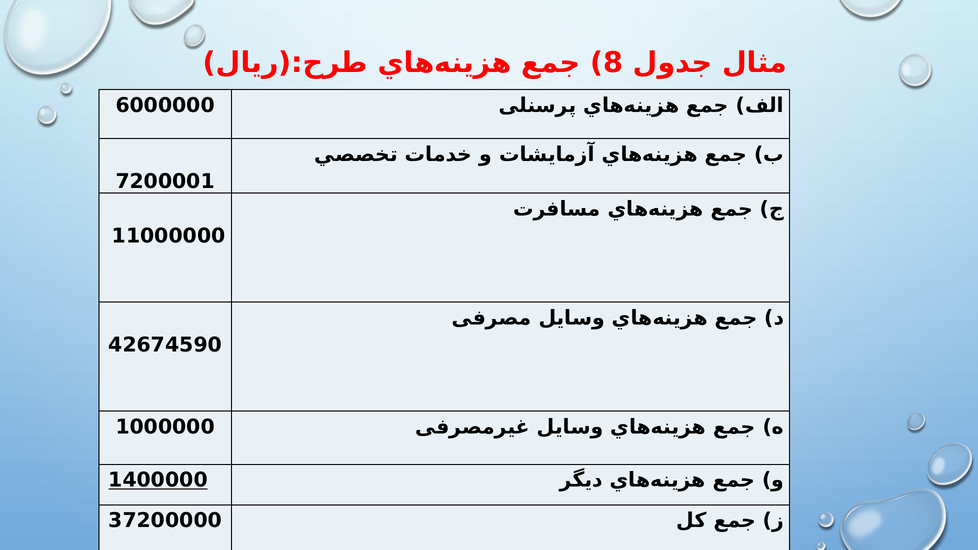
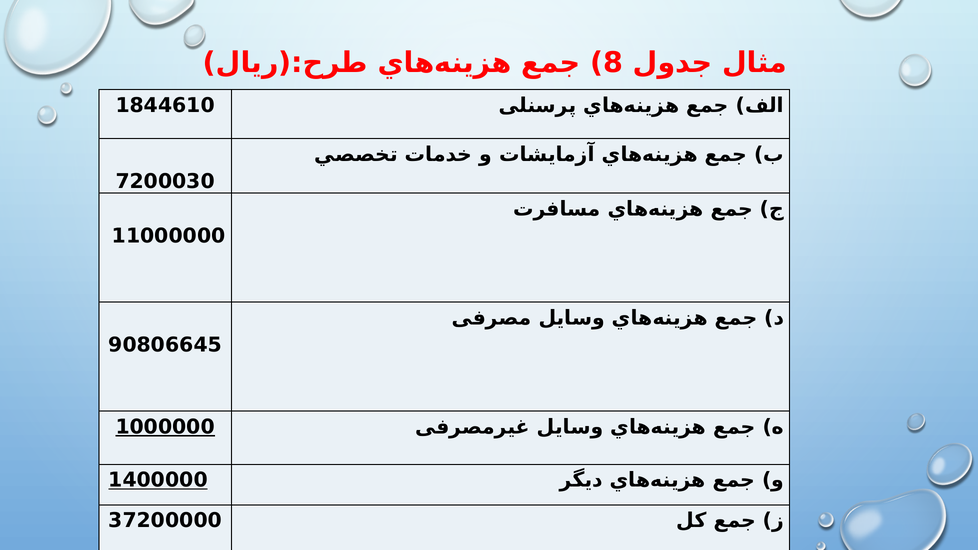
6000000: 6000000 -> 1844610
7200001: 7200001 -> 7200030
42674590: 42674590 -> 90806645
1000000 underline: none -> present
